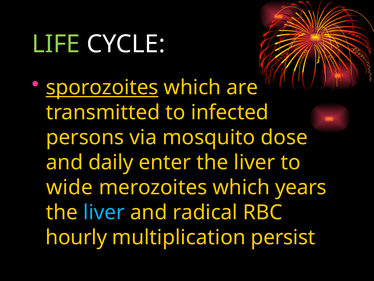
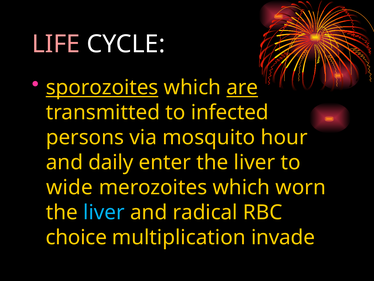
LIFE colour: light green -> pink
are underline: none -> present
dose: dose -> hour
years: years -> worn
hourly: hourly -> choice
persist: persist -> invade
